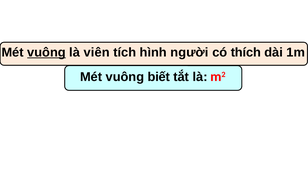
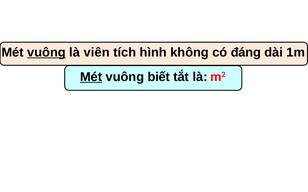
người: người -> không
thích: thích -> đáng
Mét at (91, 77) underline: none -> present
